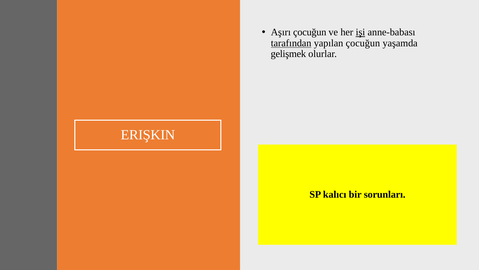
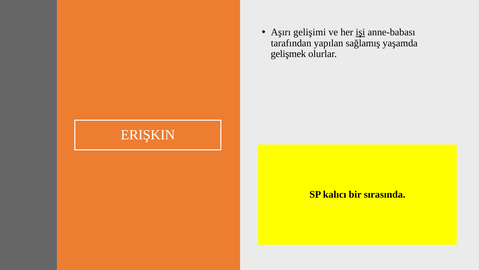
Aşırı çocuğun: çocuğun -> gelişimi
tarafından underline: present -> none
yapılan çocuğun: çocuğun -> sağlamış
sorunları: sorunları -> sırasında
